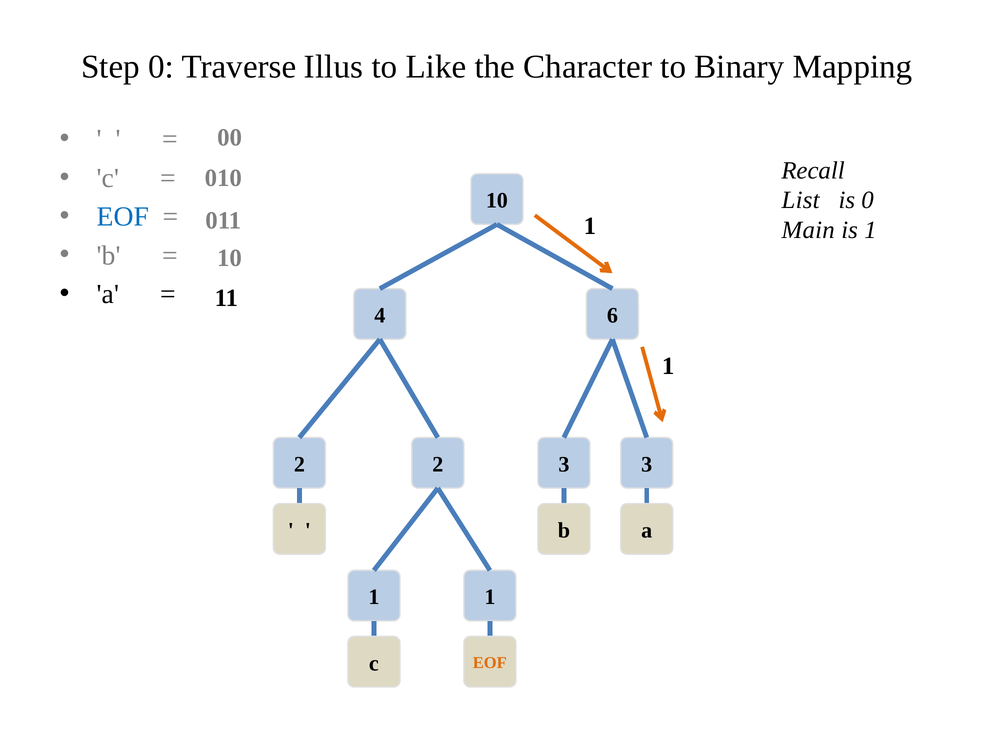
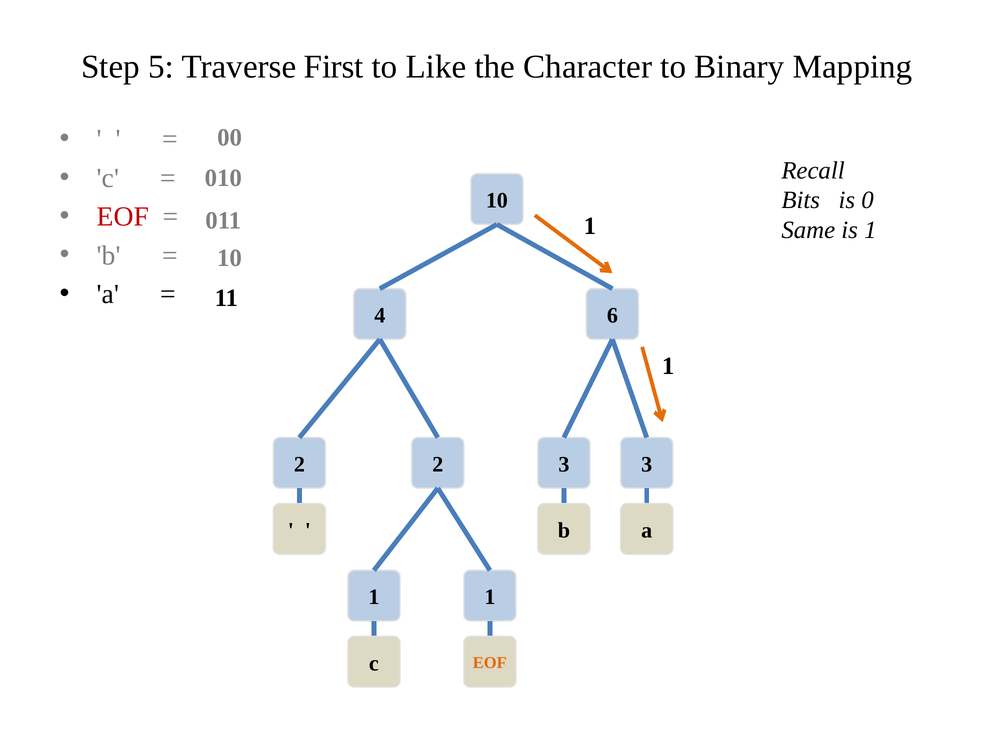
Step 0: 0 -> 5
Illus: Illus -> First
List: List -> Bits
EOF at (123, 217) colour: blue -> red
Main: Main -> Same
